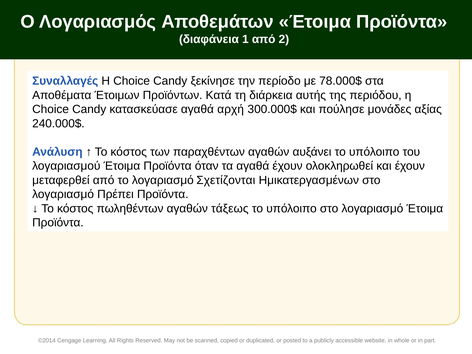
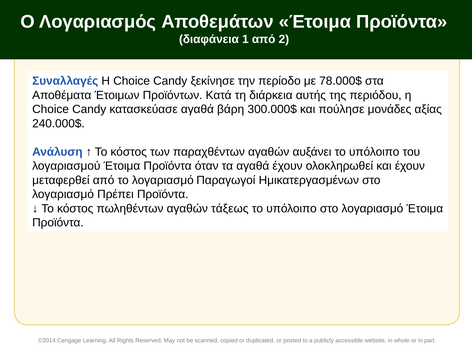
αρχή: αρχή -> βάρη
Σχετίζονται: Σχετίζονται -> Παραγωγοί
